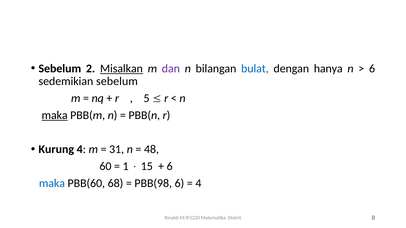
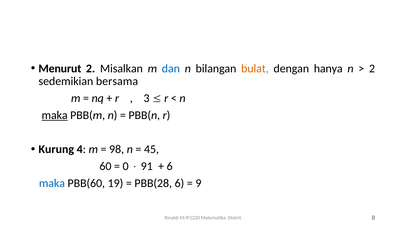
Sebelum at (60, 69): Sebelum -> Menurut
Misalkan underline: present -> none
dan colour: purple -> blue
bulat colour: blue -> orange
6 at (372, 69): 6 -> 2
sedemikian sebelum: sebelum -> bersama
5: 5 -> 3
31: 31 -> 98
48: 48 -> 45
1: 1 -> 0
15: 15 -> 91
68: 68 -> 19
PBB(98: PBB(98 -> PBB(28
4 at (198, 184): 4 -> 9
